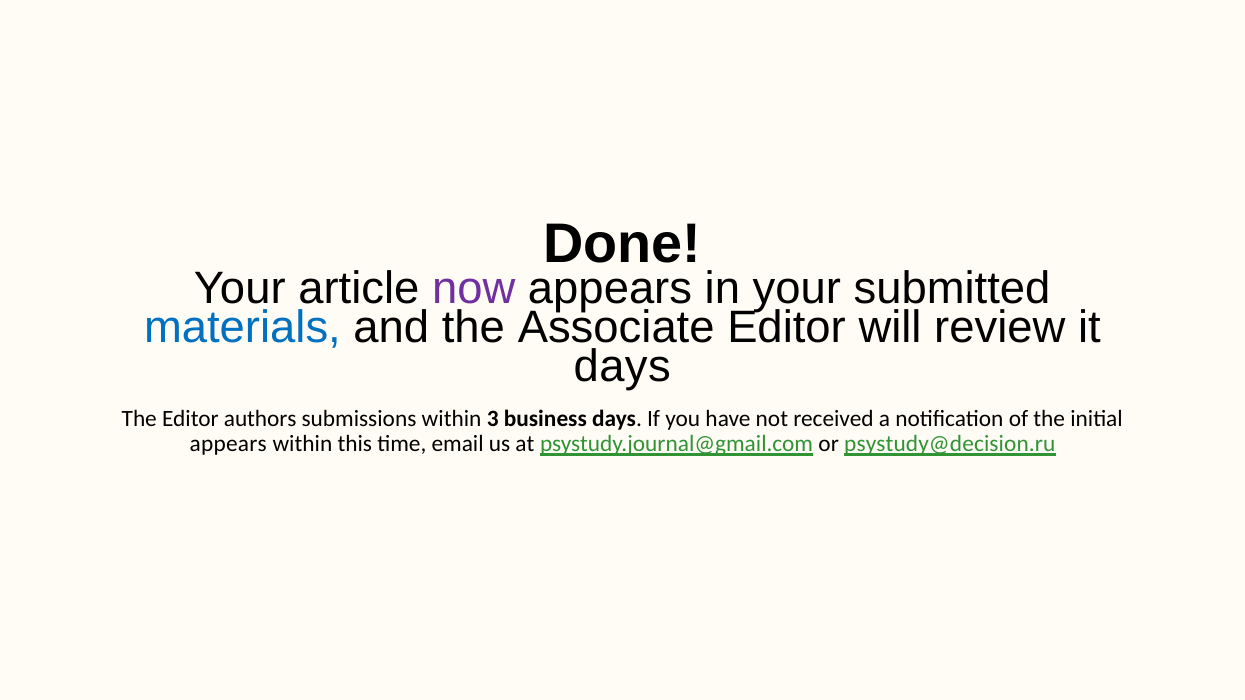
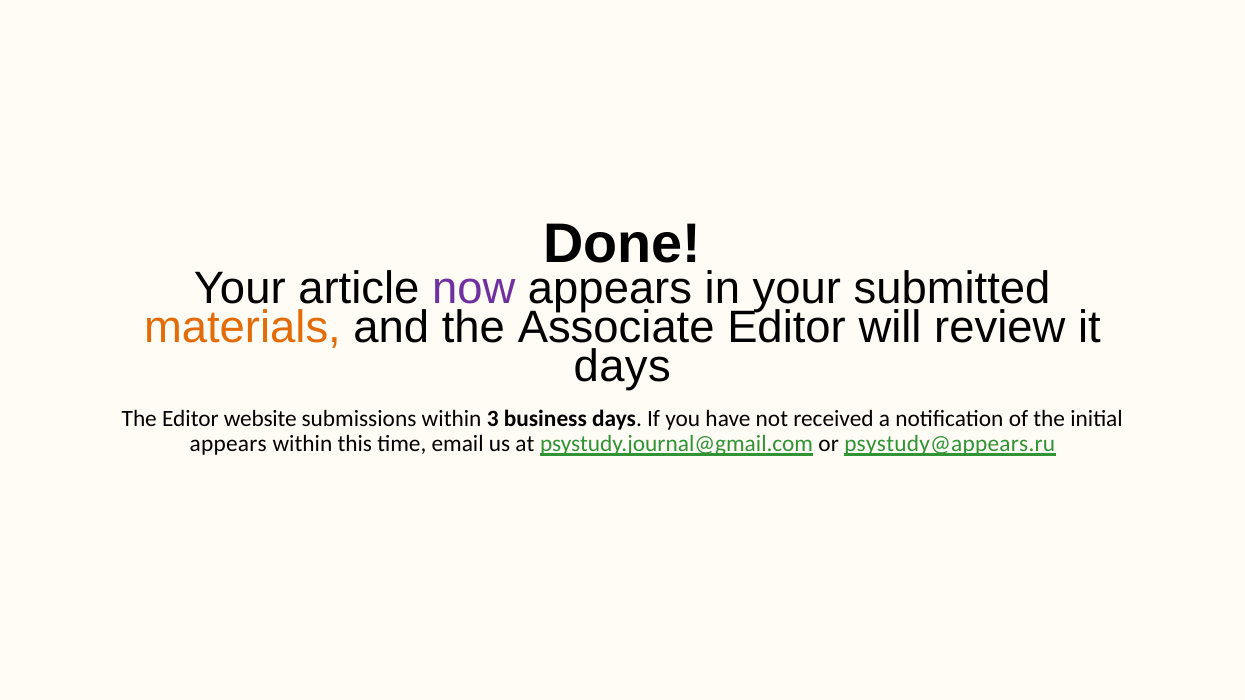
materials colour: blue -> orange
authors: authors -> website
psystudy@decision.ru: psystudy@decision.ru -> psystudy@appears.ru
